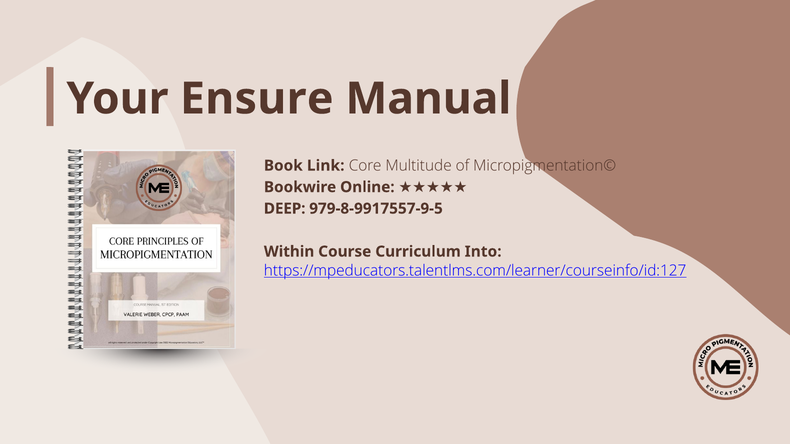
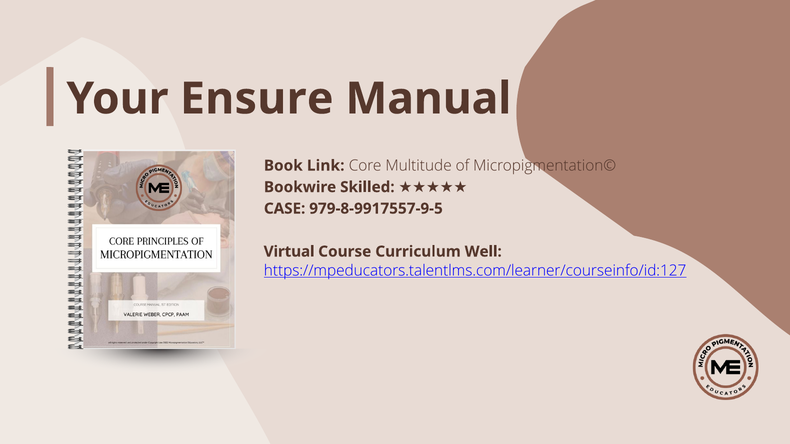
Online: Online -> Skilled
DEEP: DEEP -> CASE
Within: Within -> Virtual
Into: Into -> Well
